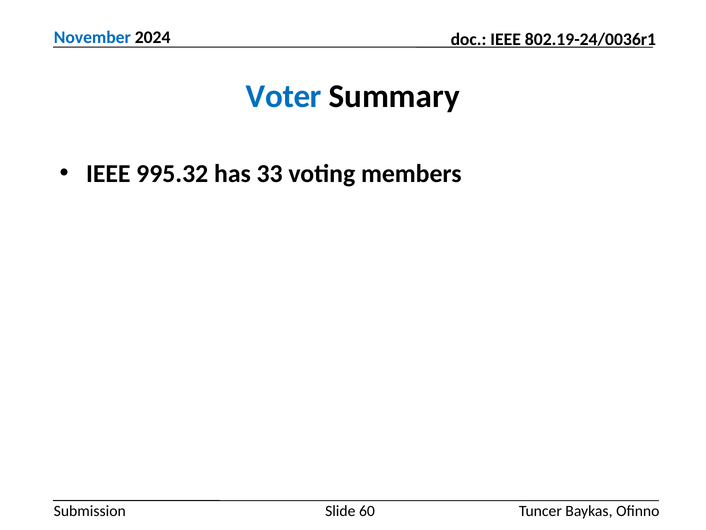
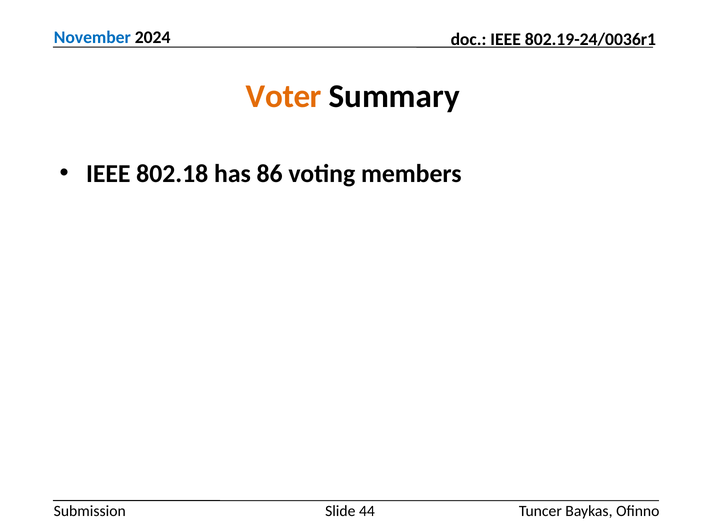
Voter colour: blue -> orange
995.32: 995.32 -> 802.18
33: 33 -> 86
60: 60 -> 44
